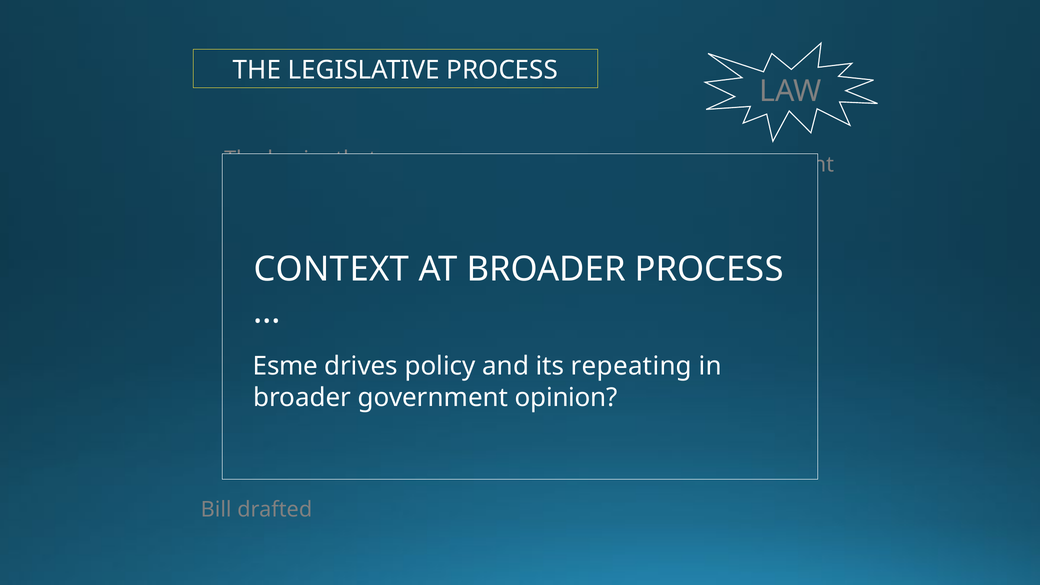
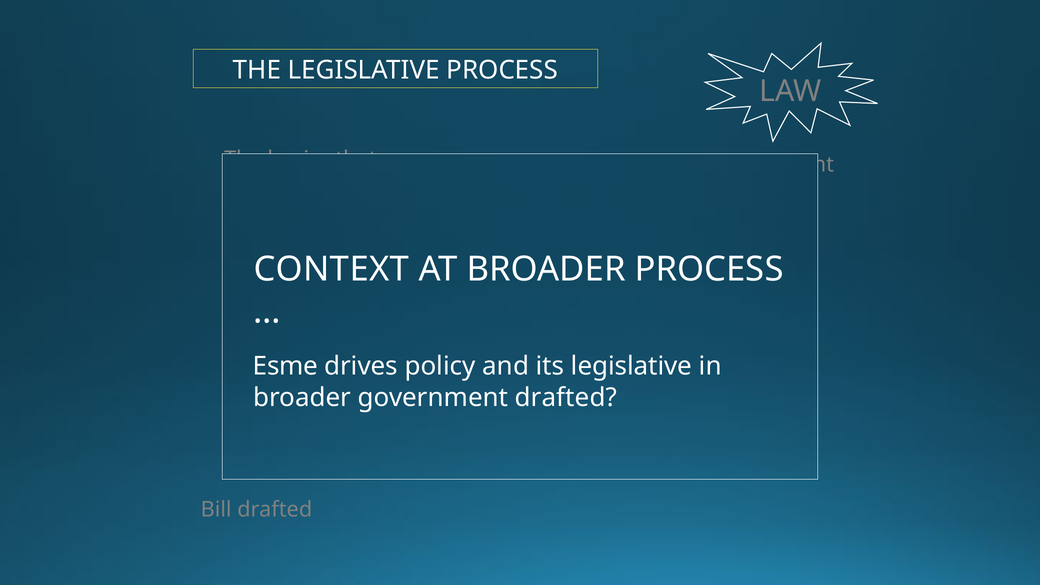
repeating at (631, 366): repeating -> legislative
opinion at (566, 398): opinion -> drafted
